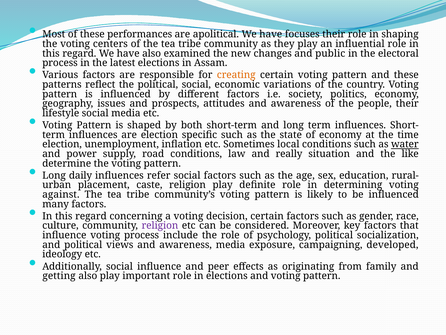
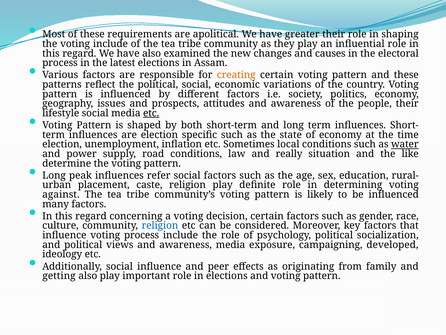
performances: performances -> requirements
focuses: focuses -> greater
voting centers: centers -> include
public: public -> causes
etc at (151, 113) underline: none -> present
daily: daily -> peak
religion at (160, 225) colour: purple -> blue
